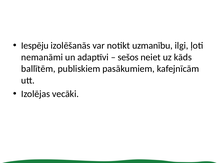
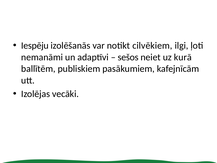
uzmanību: uzmanību -> cilvēkiem
kāds: kāds -> kurā
